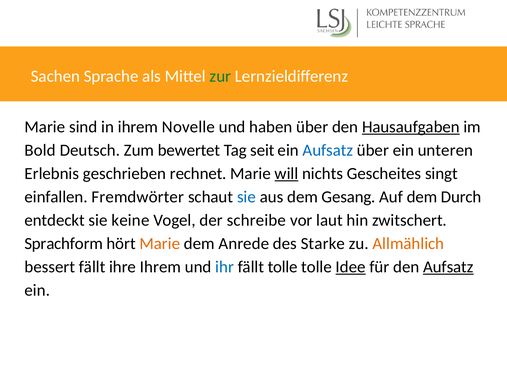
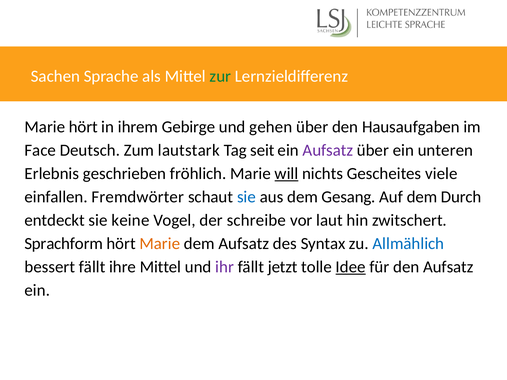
Marie sind: sind -> hört
Novelle: Novelle -> Gebirge
haben: haben -> gehen
Hausaufgaben underline: present -> none
Bold: Bold -> Face
bewertet: bewertet -> lautstark
Aufsatz at (328, 150) colour: blue -> purple
rechnet: rechnet -> fröhlich
singt: singt -> viele
dem Anrede: Anrede -> Aufsatz
Starke: Starke -> Syntax
Allmählich colour: orange -> blue
ihre Ihrem: Ihrem -> Mittel
ihr colour: blue -> purple
fällt tolle: tolle -> jetzt
Aufsatz at (448, 267) underline: present -> none
